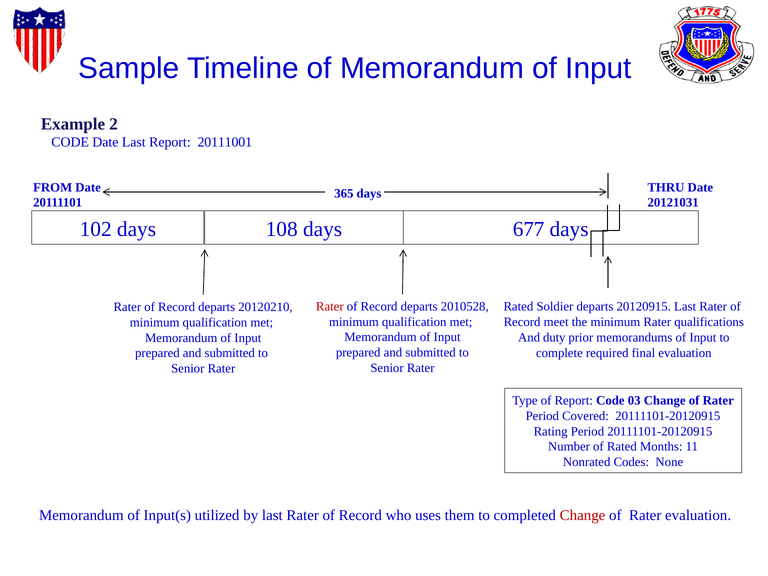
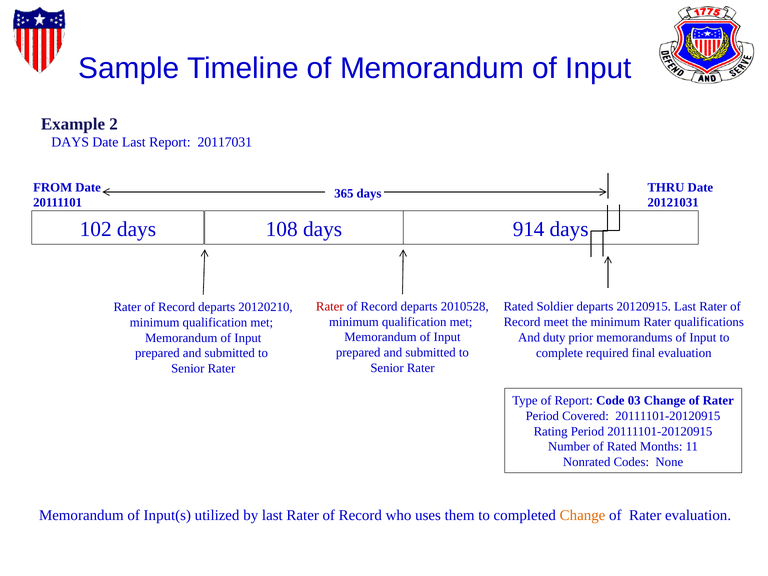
CODE at (70, 142): CODE -> DAYS
20111001: 20111001 -> 20117031
677: 677 -> 914
Change at (583, 515) colour: red -> orange
